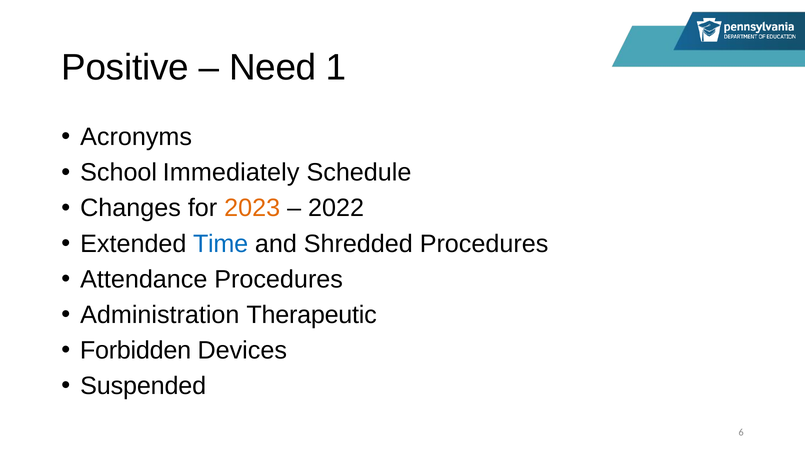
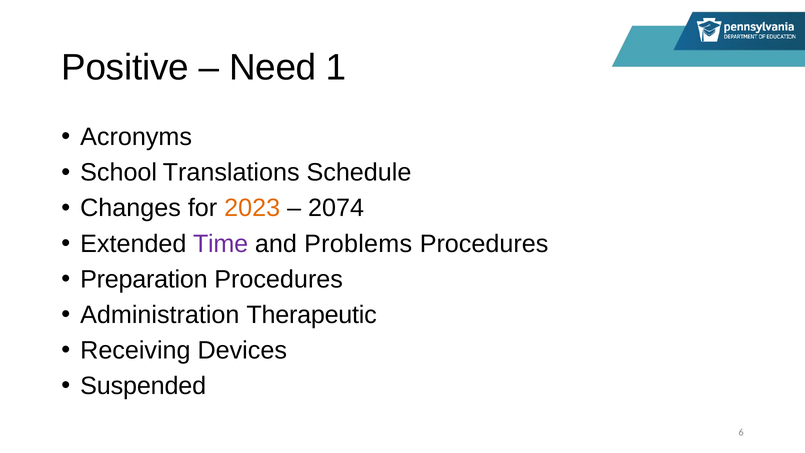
Immediately: Immediately -> Translations
2022: 2022 -> 2074
Time colour: blue -> purple
Shredded: Shredded -> Problems
Attendance: Attendance -> Preparation
Forbidden: Forbidden -> Receiving
